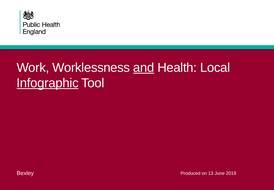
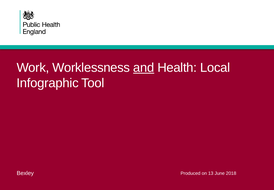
Infographic underline: present -> none
